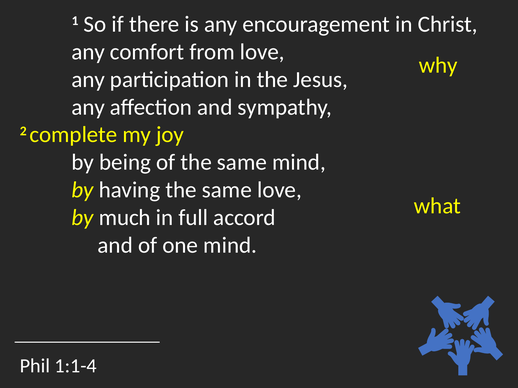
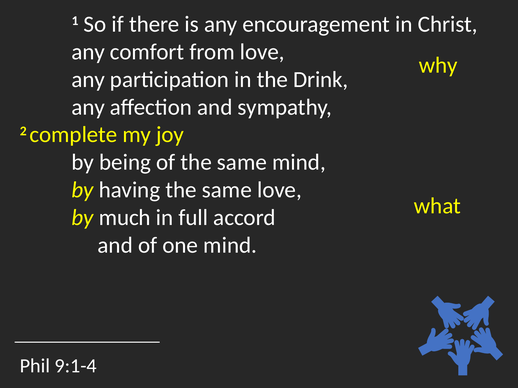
Jesus: Jesus -> Drink
1:1-4: 1:1-4 -> 9:1-4
